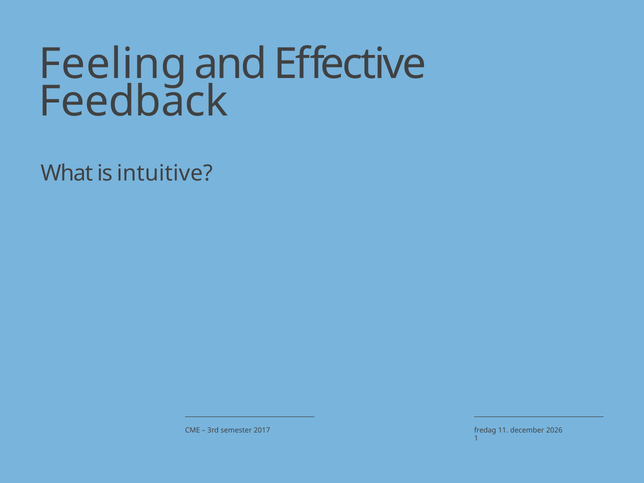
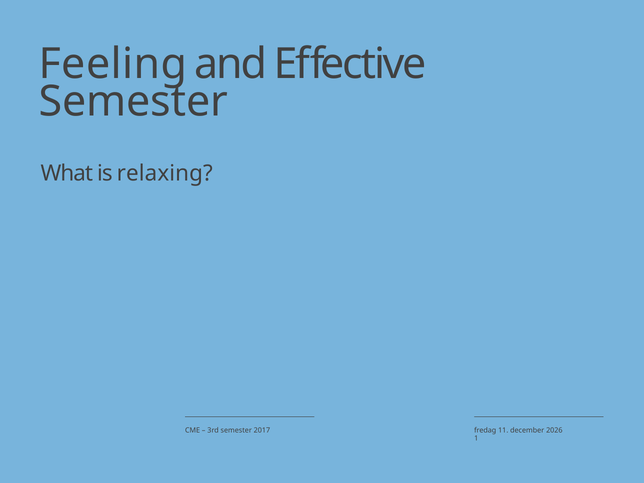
Feedback at (133, 102): Feedback -> Semester
intuitive: intuitive -> relaxing
